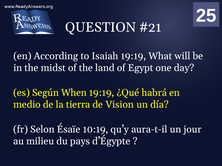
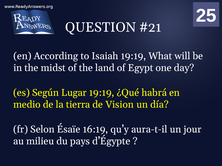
When: When -> Lugar
10:19: 10:19 -> 16:19
